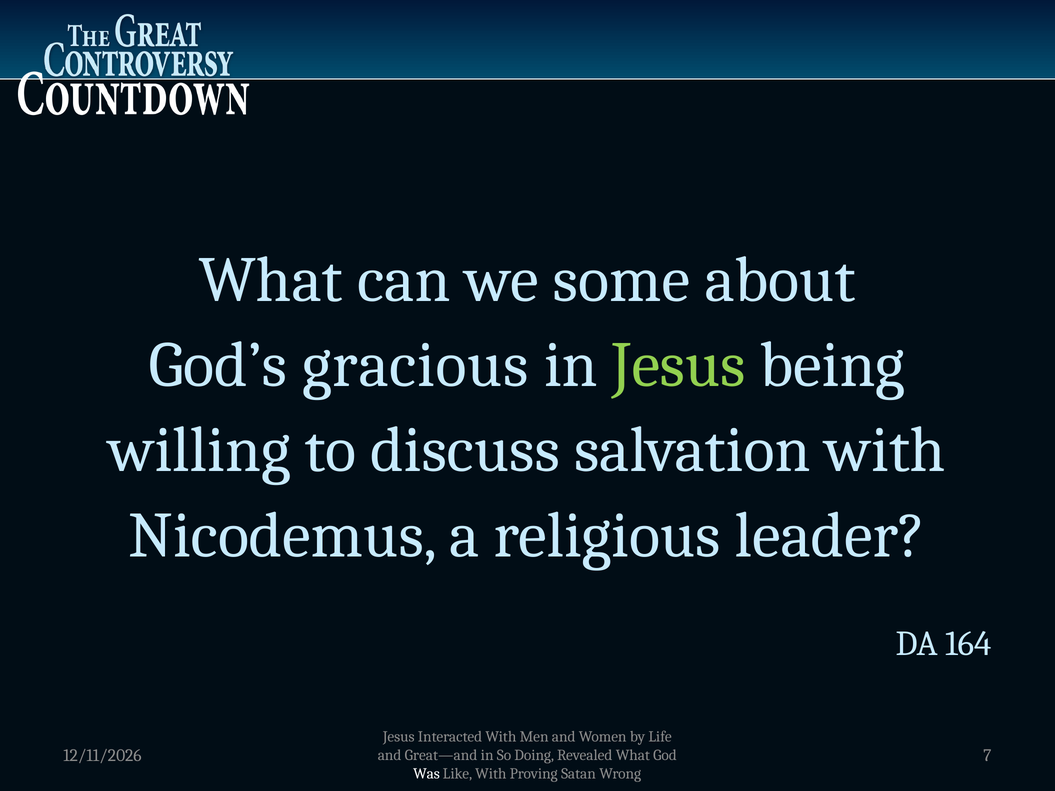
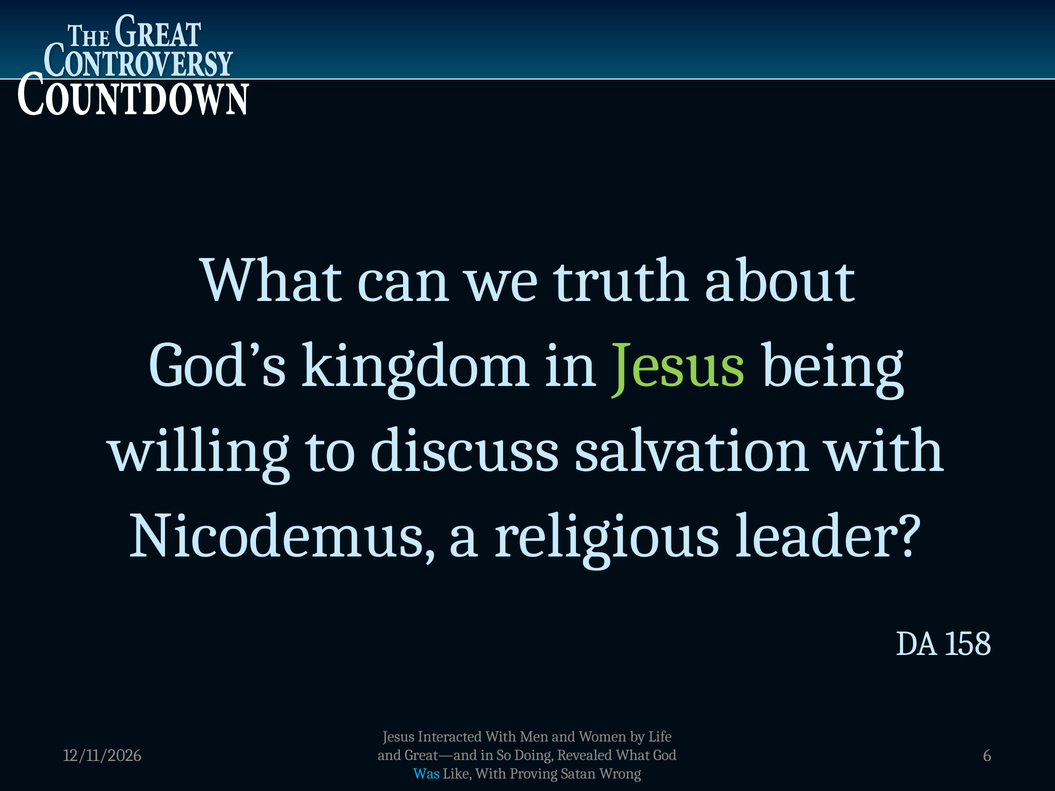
some: some -> truth
gracious: gracious -> kingdom
164: 164 -> 158
7: 7 -> 6
Was colour: white -> light blue
